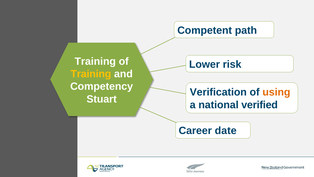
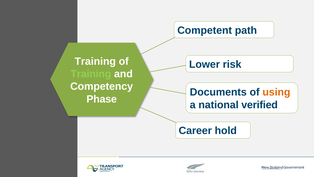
Training at (91, 74) colour: yellow -> light green
Verification: Verification -> Documents
Stuart: Stuart -> Phase
date: date -> hold
